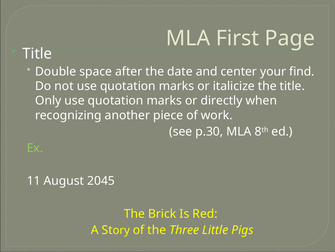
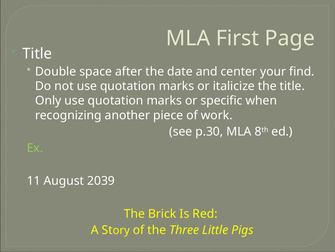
directly: directly -> specific
2045: 2045 -> 2039
